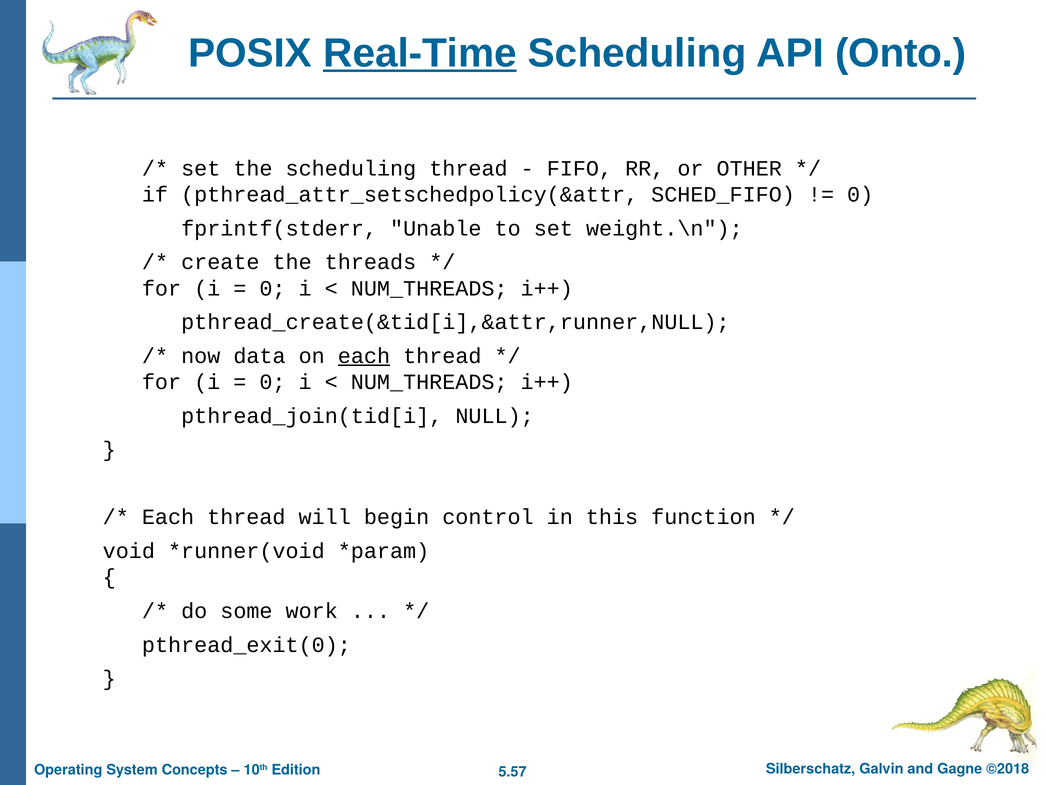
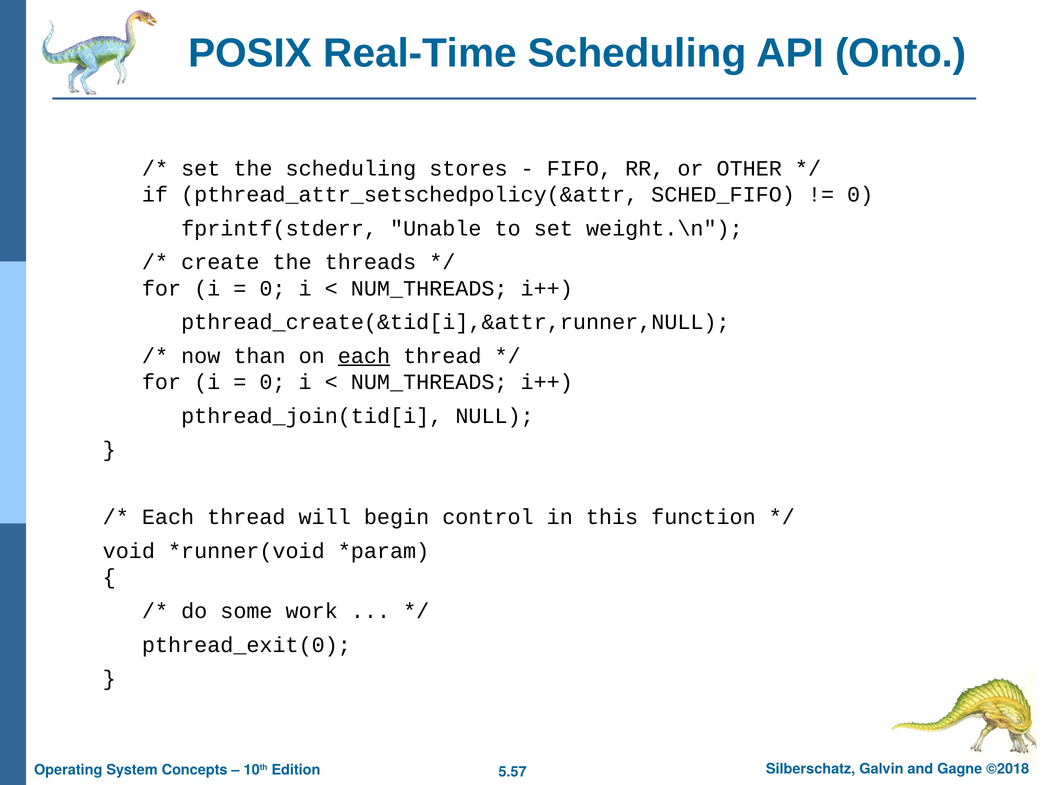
Real-Time underline: present -> none
scheduling thread: thread -> stores
data: data -> than
